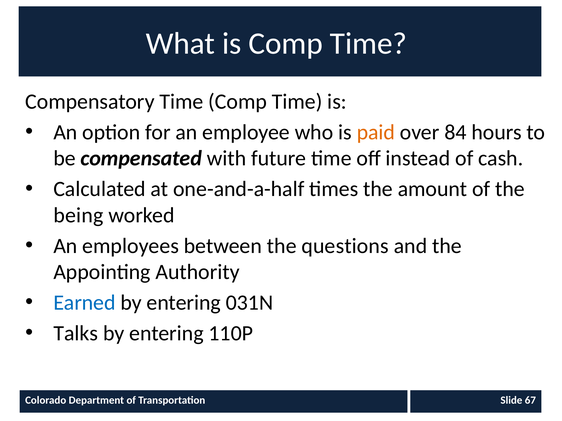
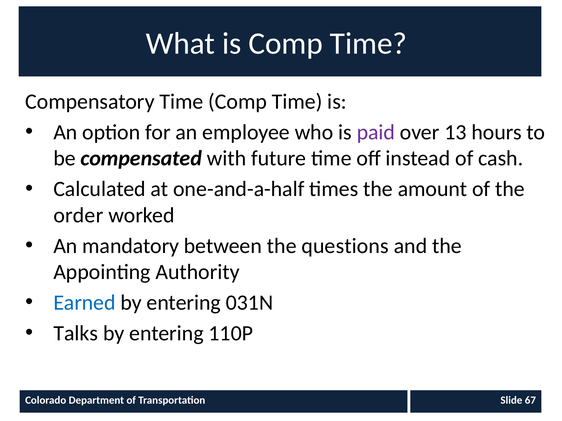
paid colour: orange -> purple
84: 84 -> 13
being: being -> order
employees: employees -> mandatory
